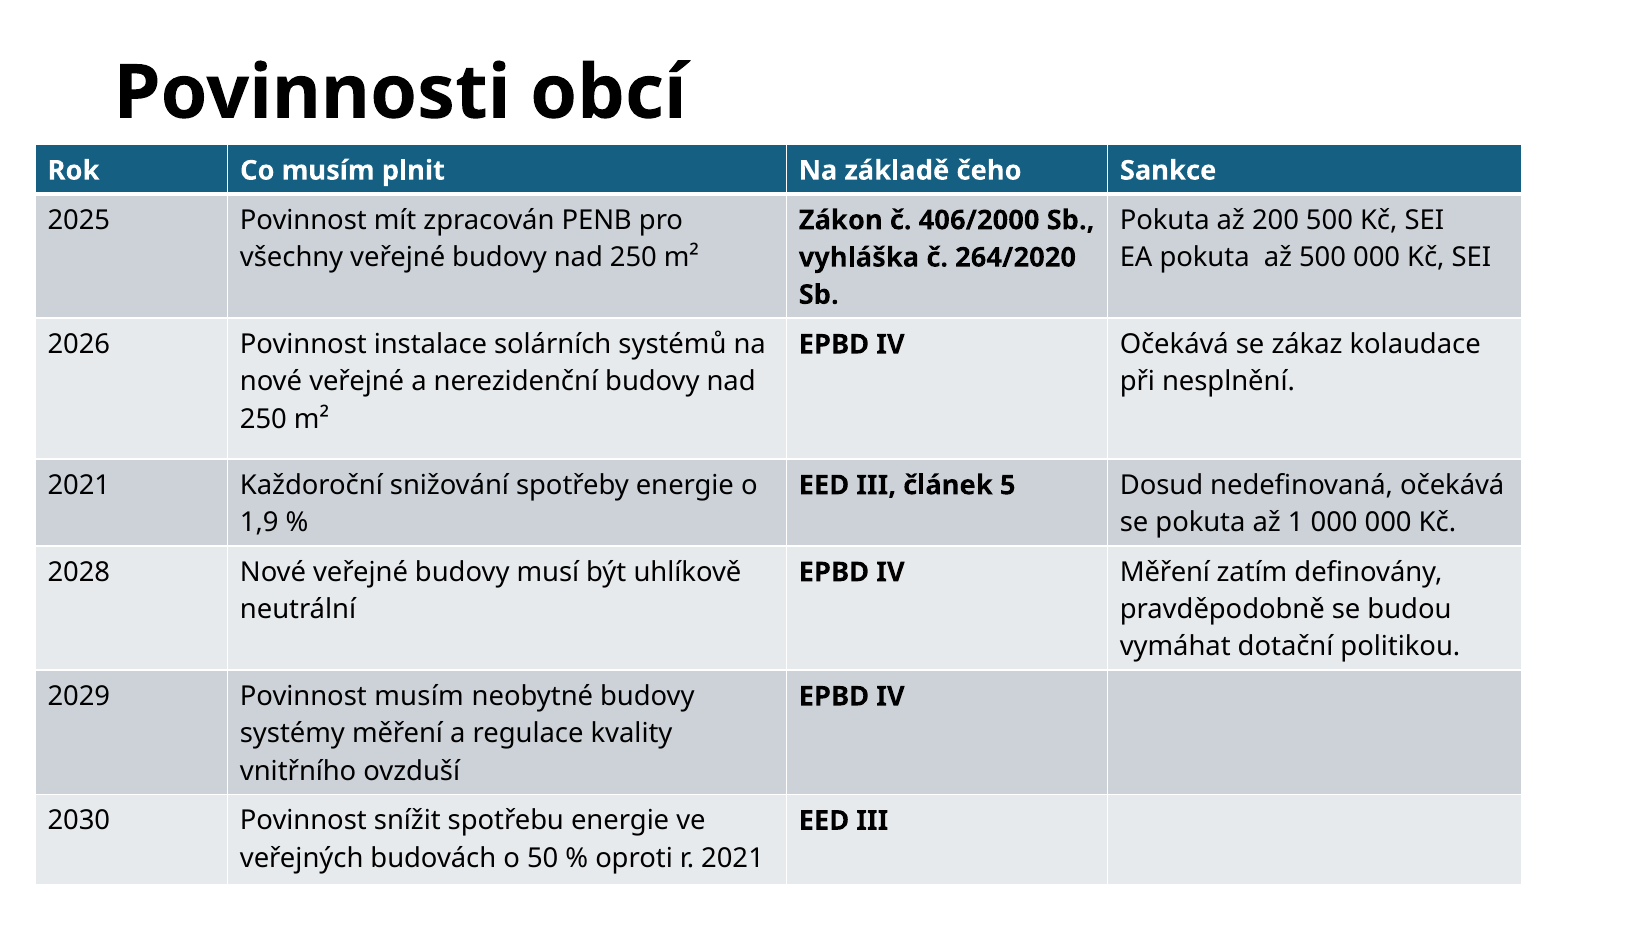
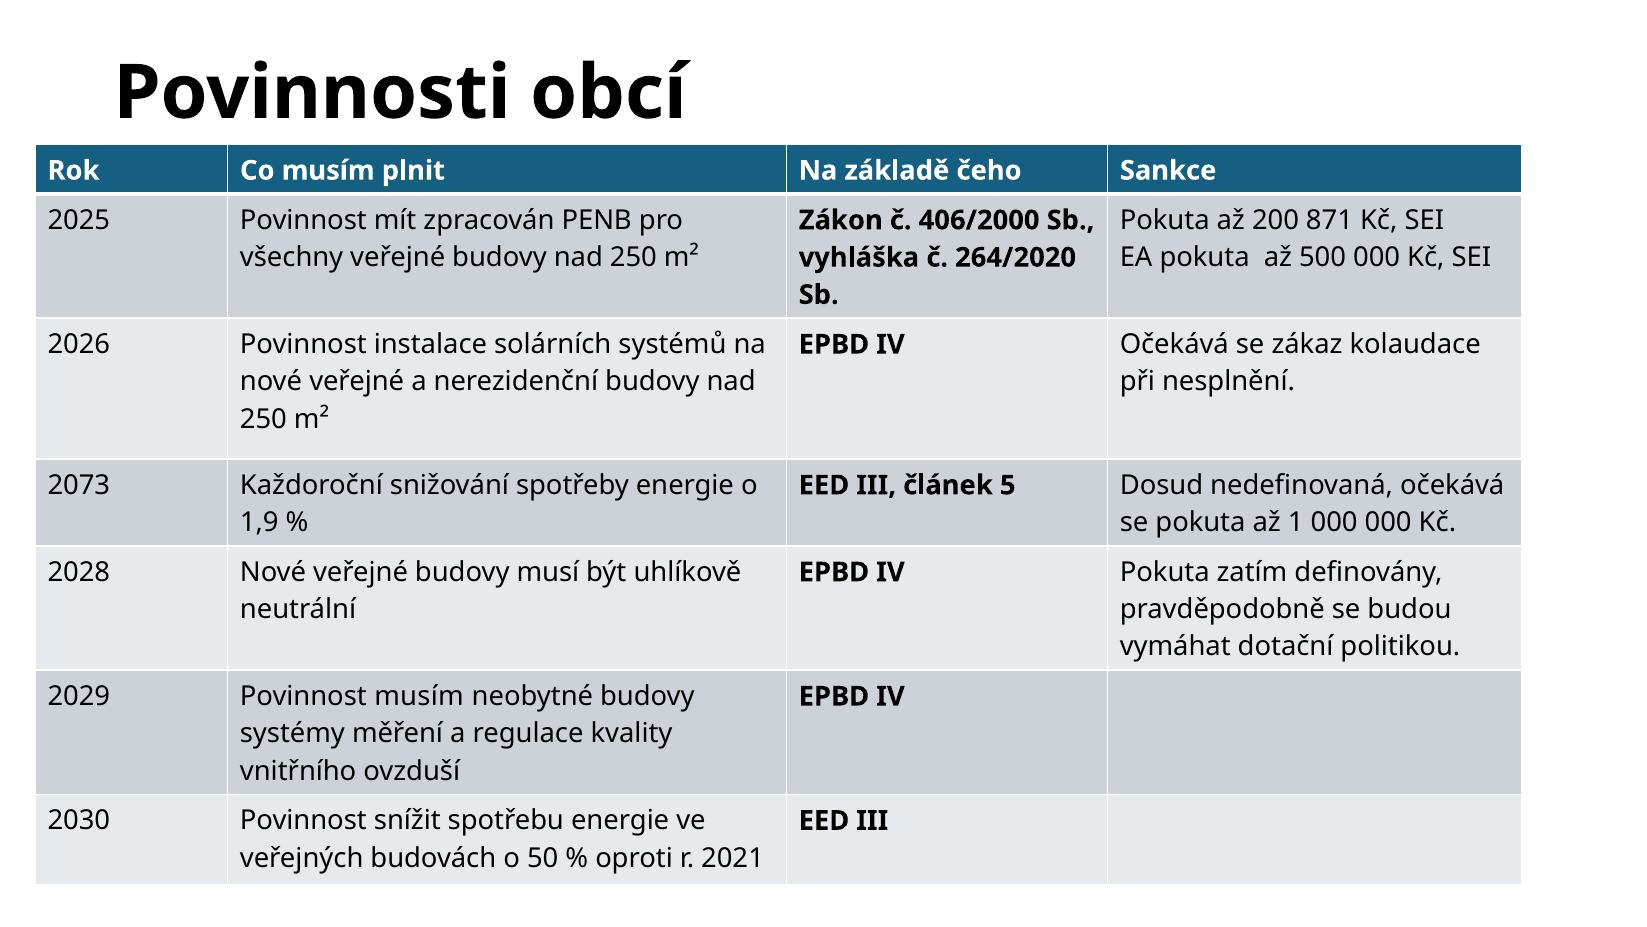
200 500: 500 -> 871
2021 at (79, 485): 2021 -> 2073
IV Měření: Měření -> Pokuta
